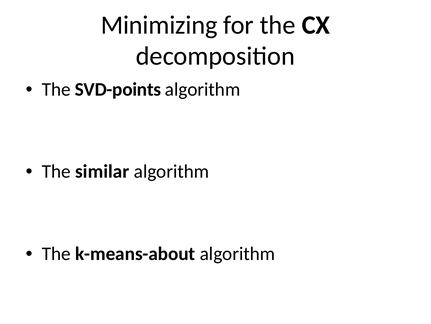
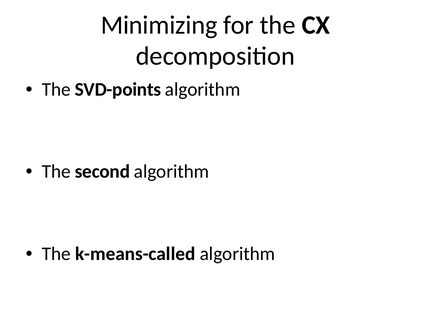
similar: similar -> second
k-means-about: k-means-about -> k-means-called
